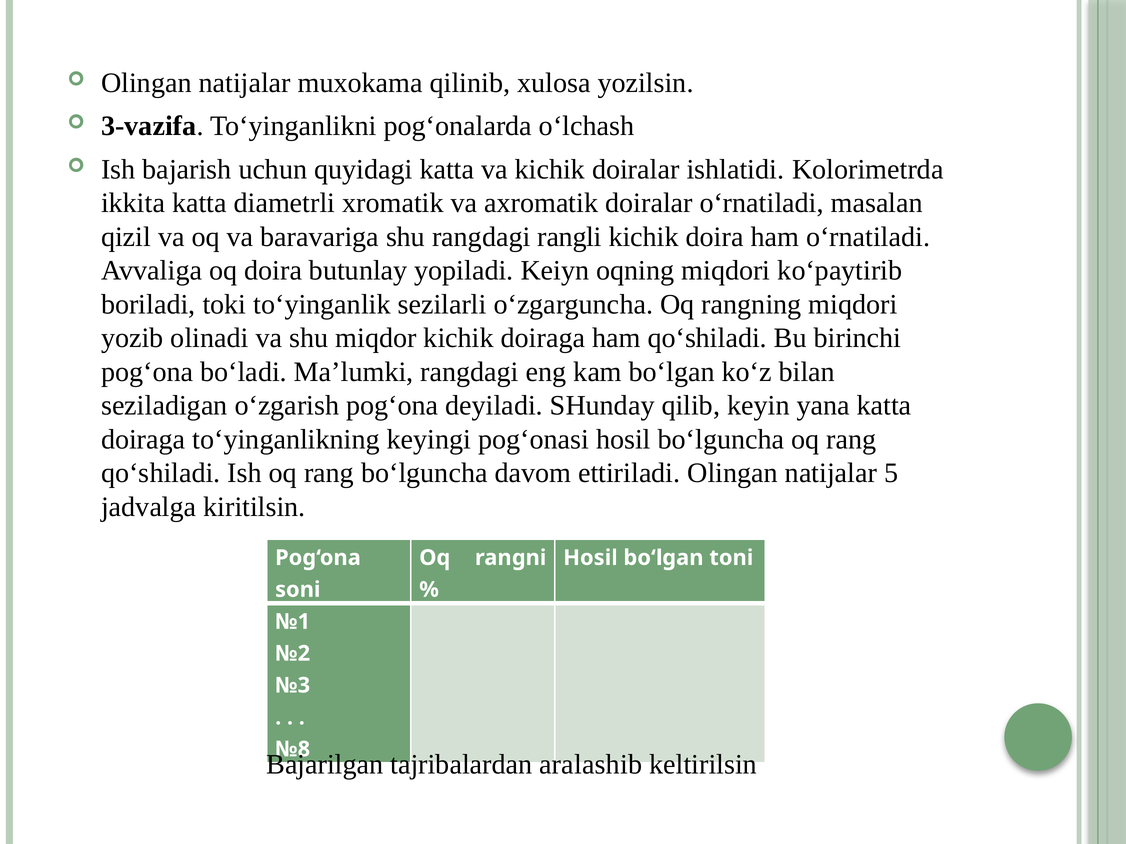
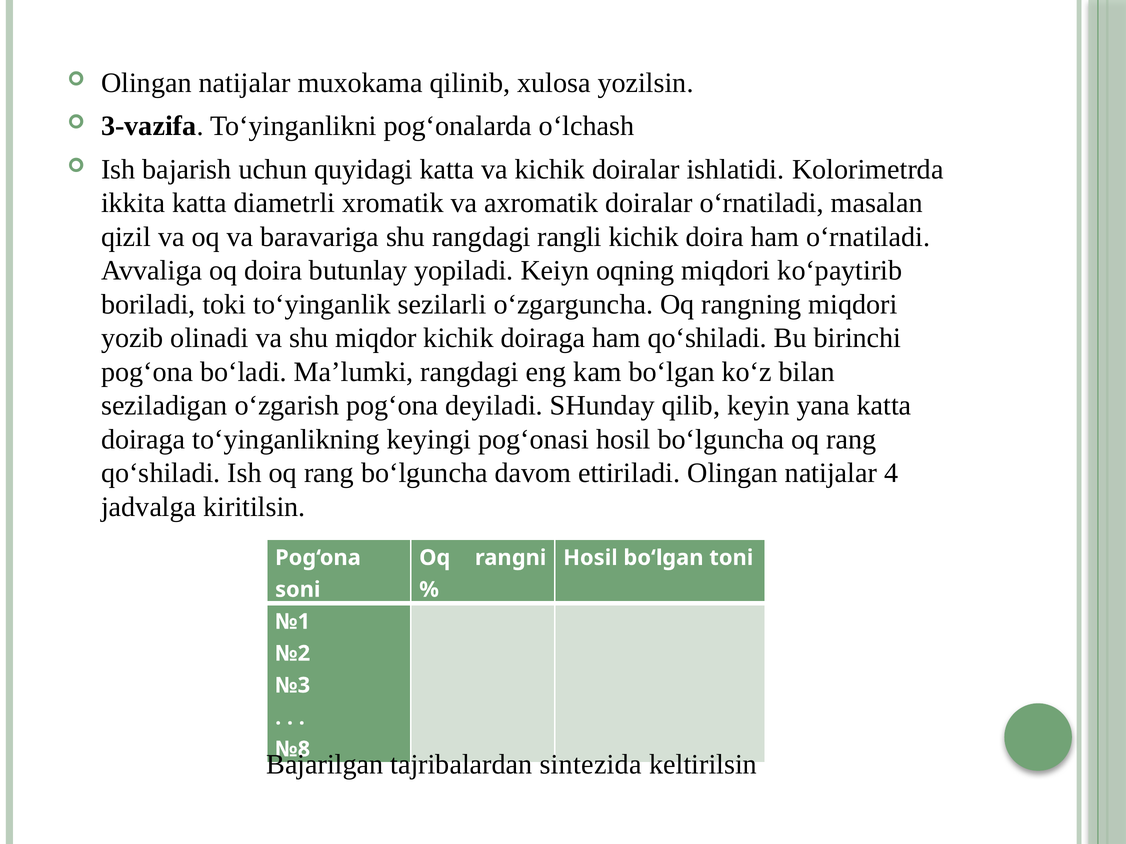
5: 5 -> 4
aralashib: aralashib -> sintezida
